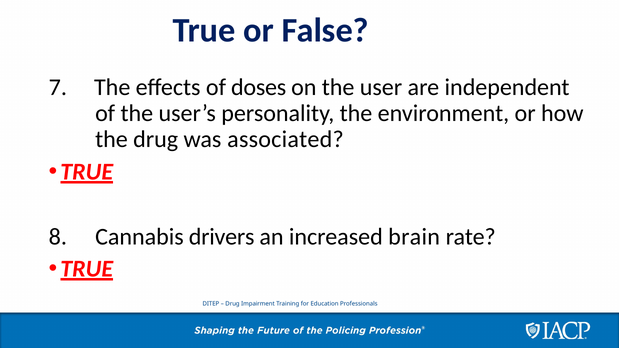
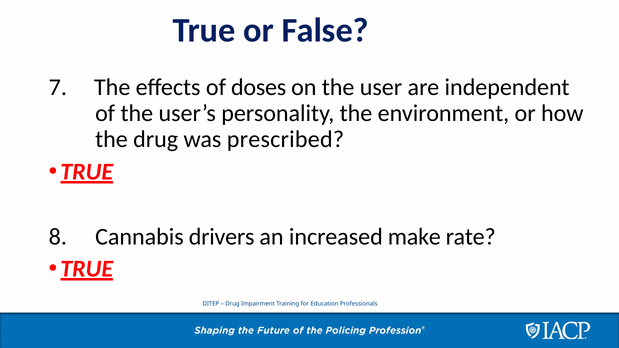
associated: associated -> prescribed
brain: brain -> make
